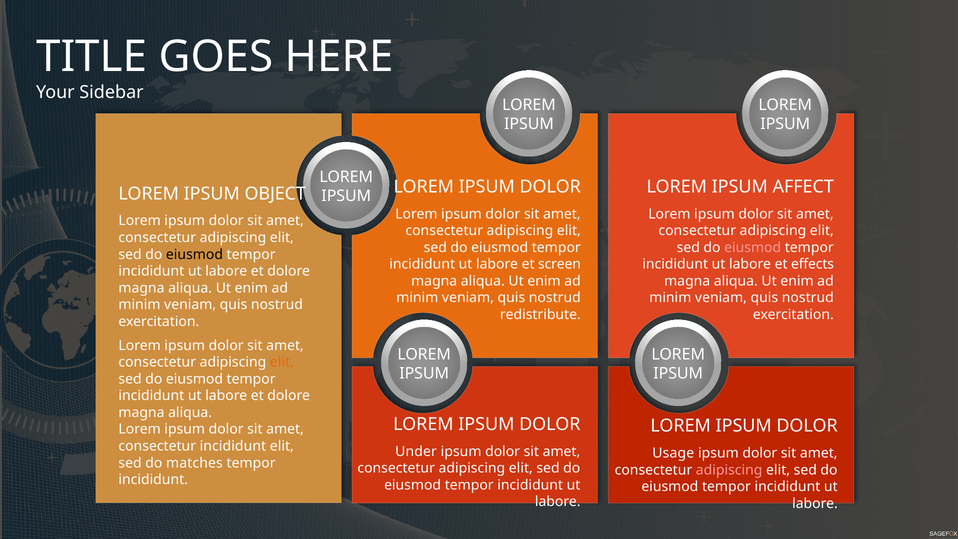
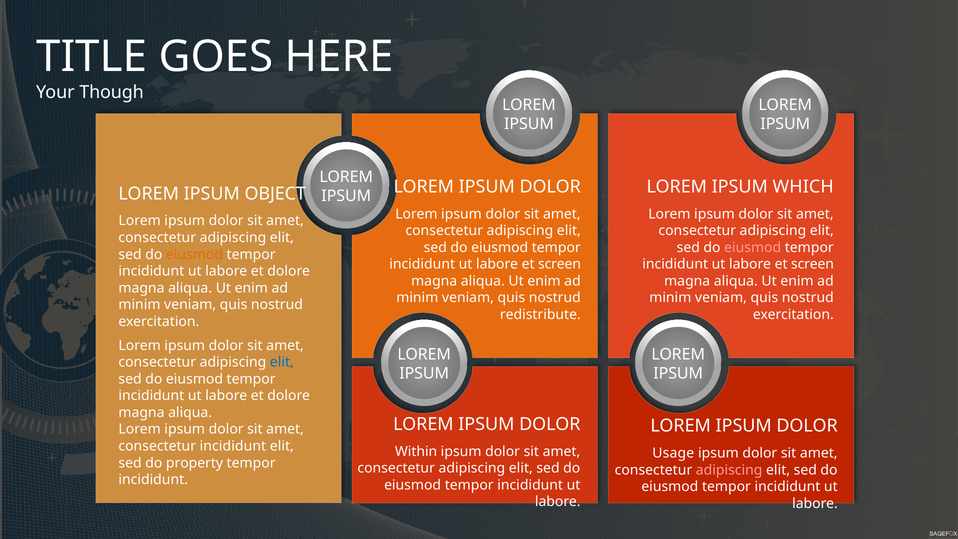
Sidebar: Sidebar -> Though
AFFECT: AFFECT -> WHICH
eiusmod at (194, 254) colour: black -> orange
effects at (813, 264): effects -> screen
elit at (282, 362) colour: orange -> blue
Under: Under -> Within
matches: matches -> property
